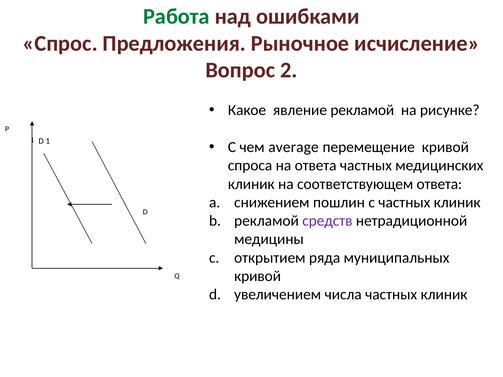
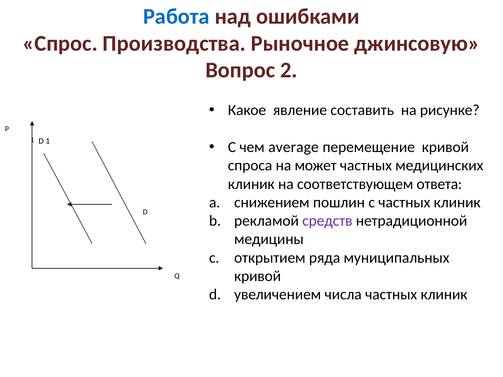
Работа colour: green -> blue
Предложения: Предложения -> Производства
исчисление: исчисление -> джинсовую
явление рекламой: рекламой -> составить
на ответа: ответа -> может
